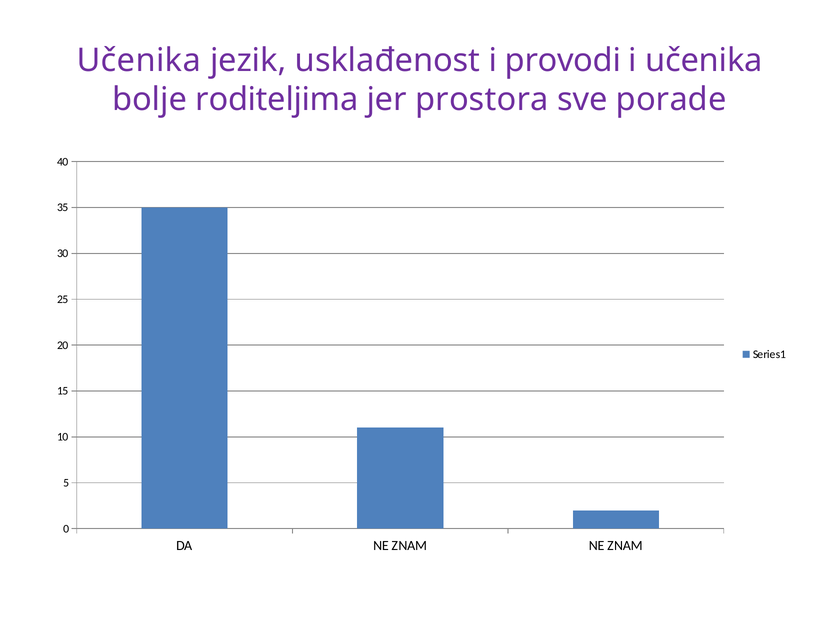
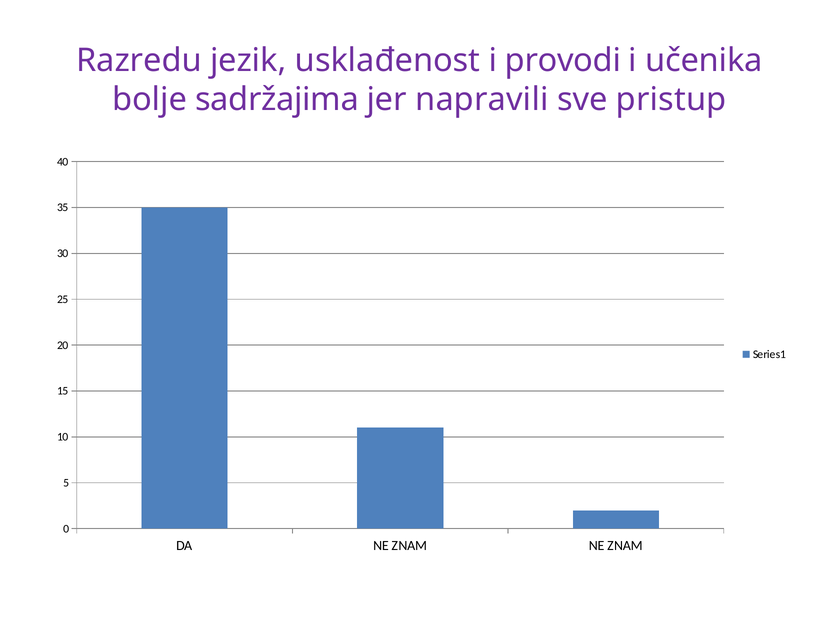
Učenika at (139, 60): Učenika -> Razredu
roditeljima: roditeljima -> sadržajima
prostora: prostora -> napravili
porade: porade -> pristup
